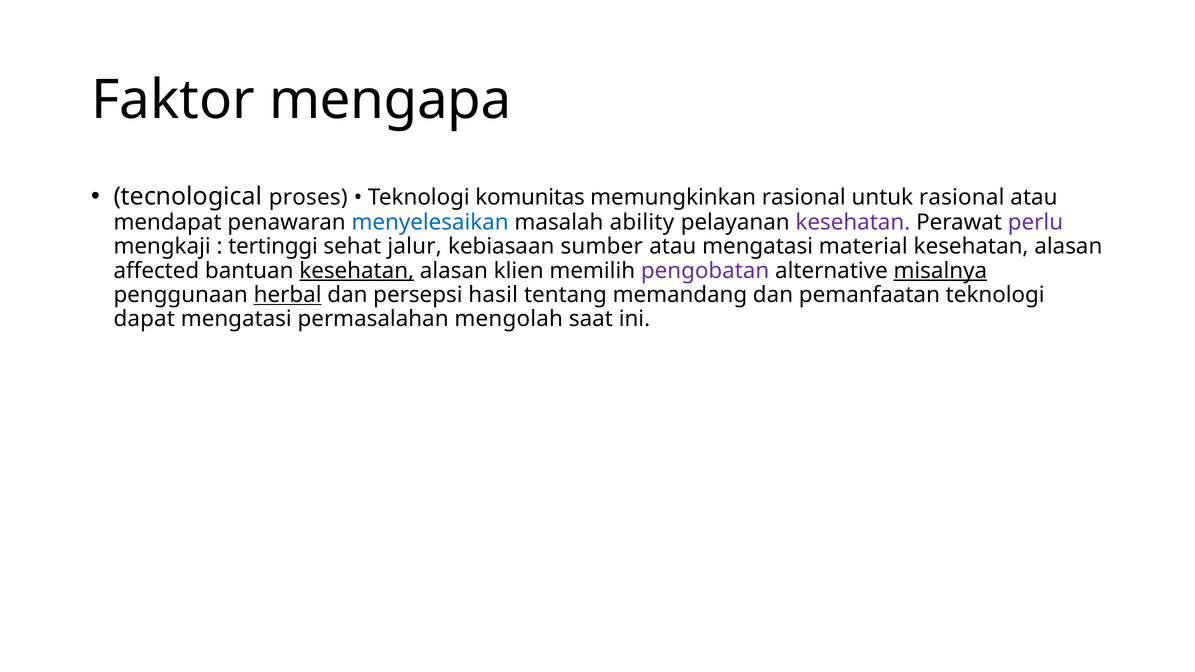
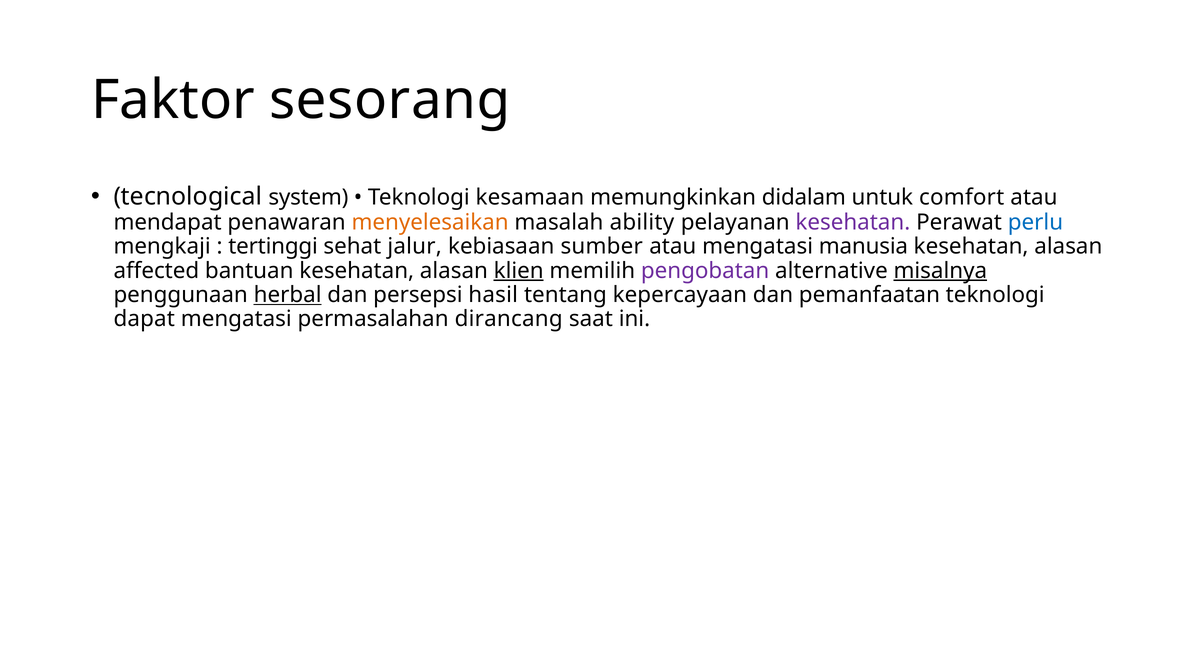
mengapa: mengapa -> sesorang
proses: proses -> system
komunitas: komunitas -> kesamaan
memungkinkan rasional: rasional -> didalam
untuk rasional: rasional -> comfort
menyelesaikan colour: blue -> orange
perlu colour: purple -> blue
material: material -> manusia
kesehatan at (357, 271) underline: present -> none
klien underline: none -> present
memandang: memandang -> kepercayaan
mengolah: mengolah -> dirancang
